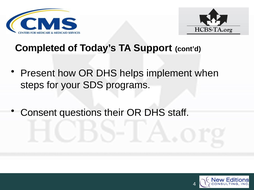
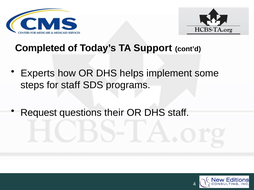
Present: Present -> Experts
when: when -> some
for your: your -> staff
Consent: Consent -> Request
